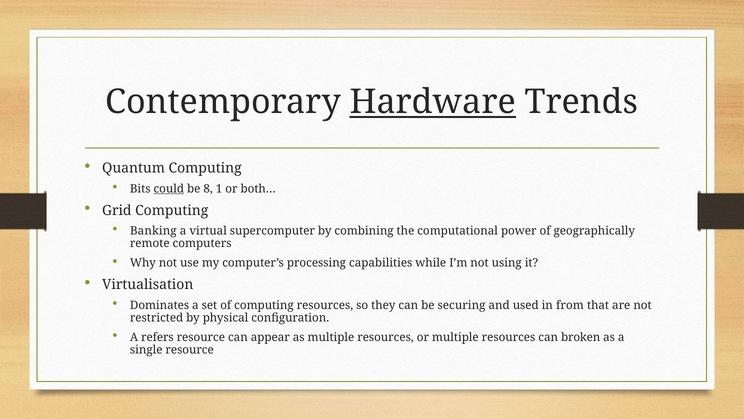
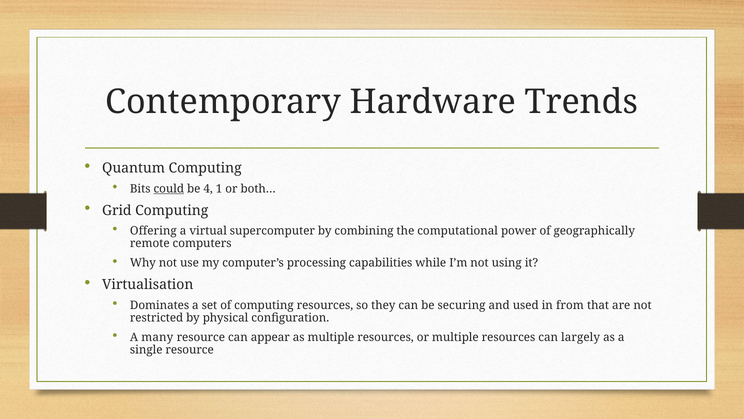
Hardware underline: present -> none
8: 8 -> 4
Banking: Banking -> Offering
refers: refers -> many
broken: broken -> largely
